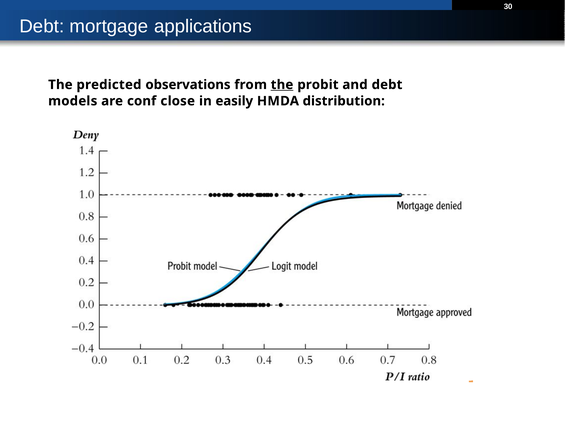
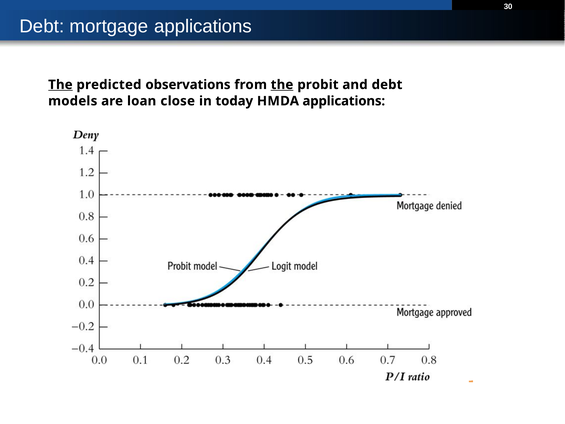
The at (60, 85) underline: none -> present
conf: conf -> loan
easily: easily -> today
HMDA distribution: distribution -> applications
